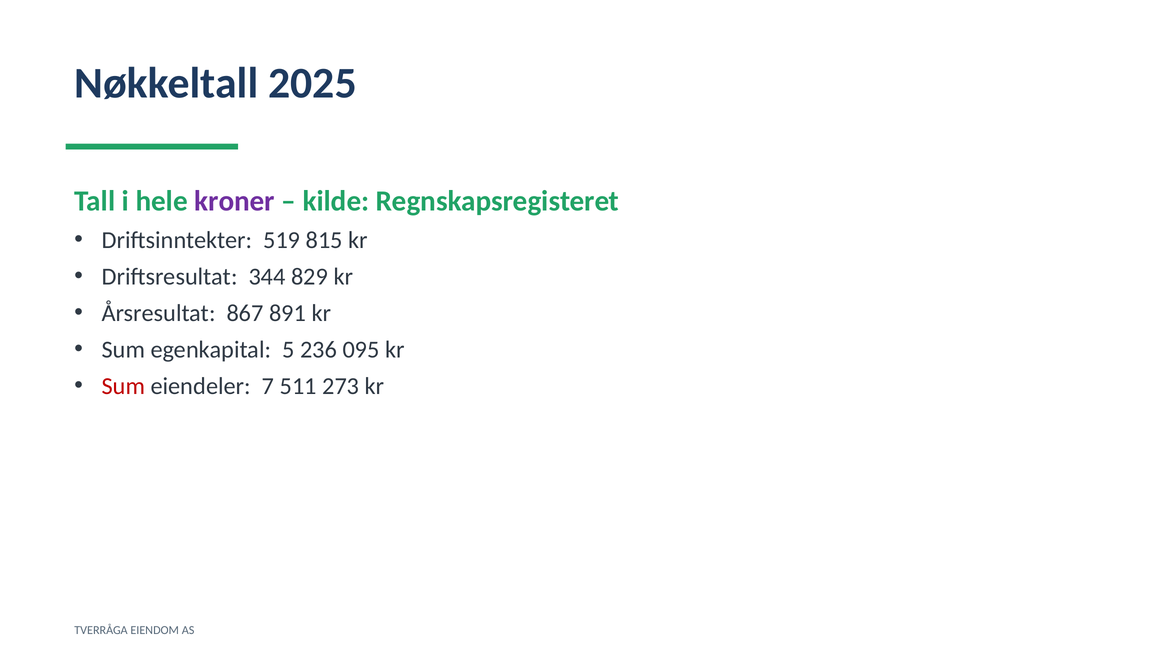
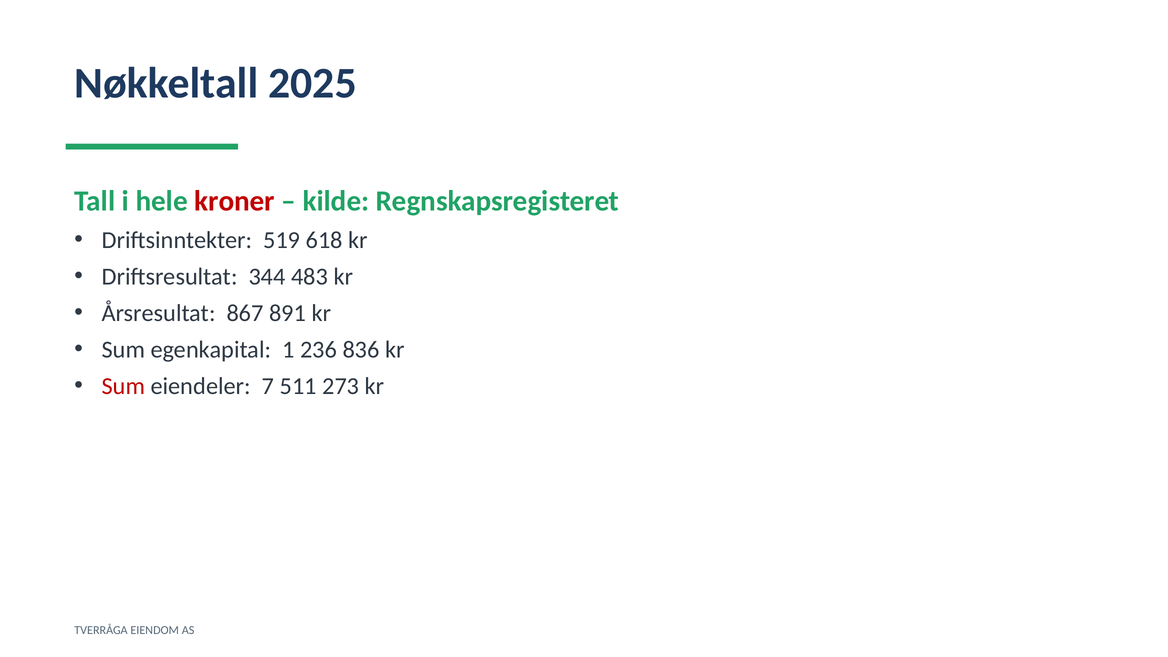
kroner colour: purple -> red
815: 815 -> 618
829: 829 -> 483
5: 5 -> 1
095: 095 -> 836
